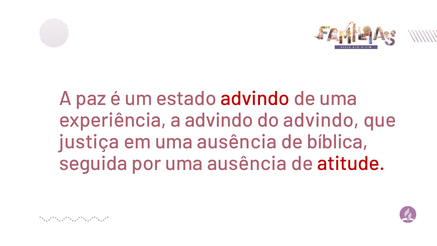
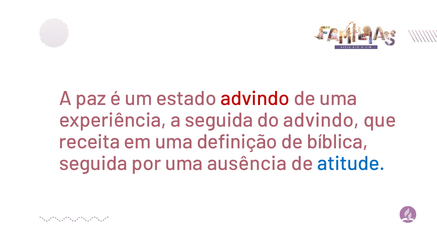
a advindo: advindo -> seguida
justiça: justiça -> receita
em uma ausência: ausência -> definição
atitude colour: red -> blue
